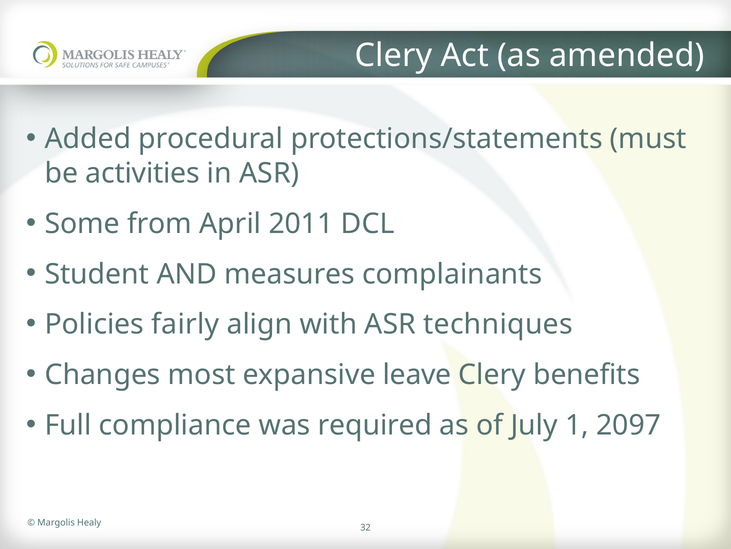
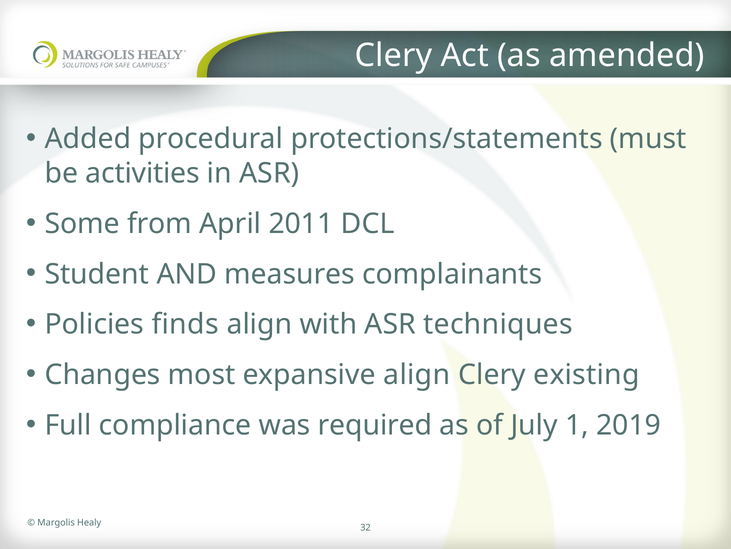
fairly: fairly -> finds
expansive leave: leave -> align
benefits: benefits -> existing
2097: 2097 -> 2019
